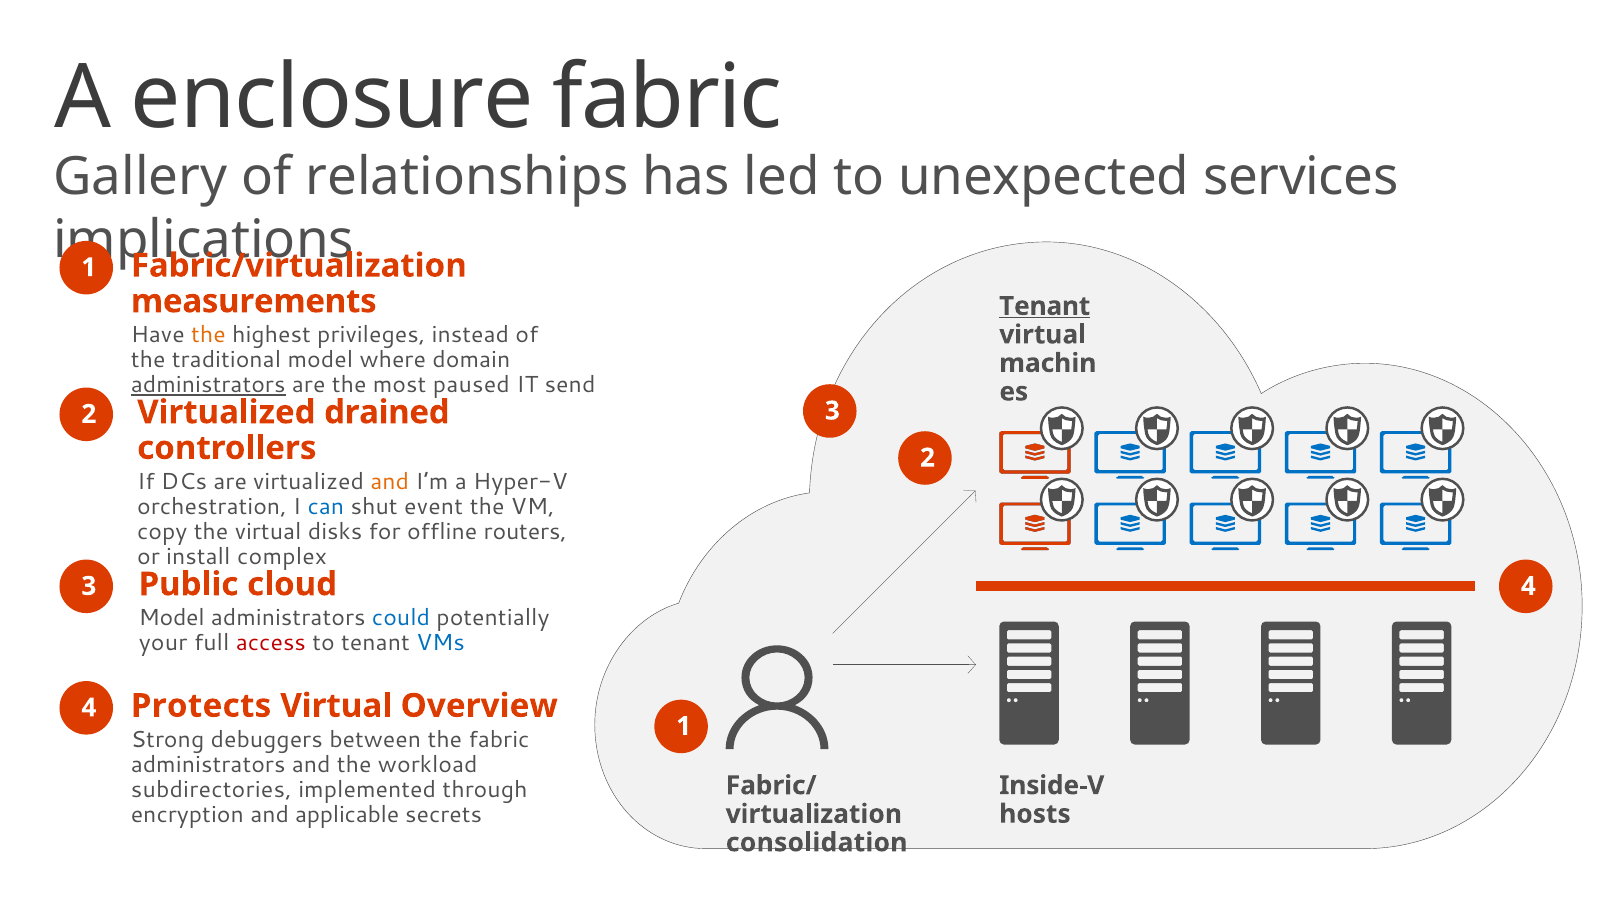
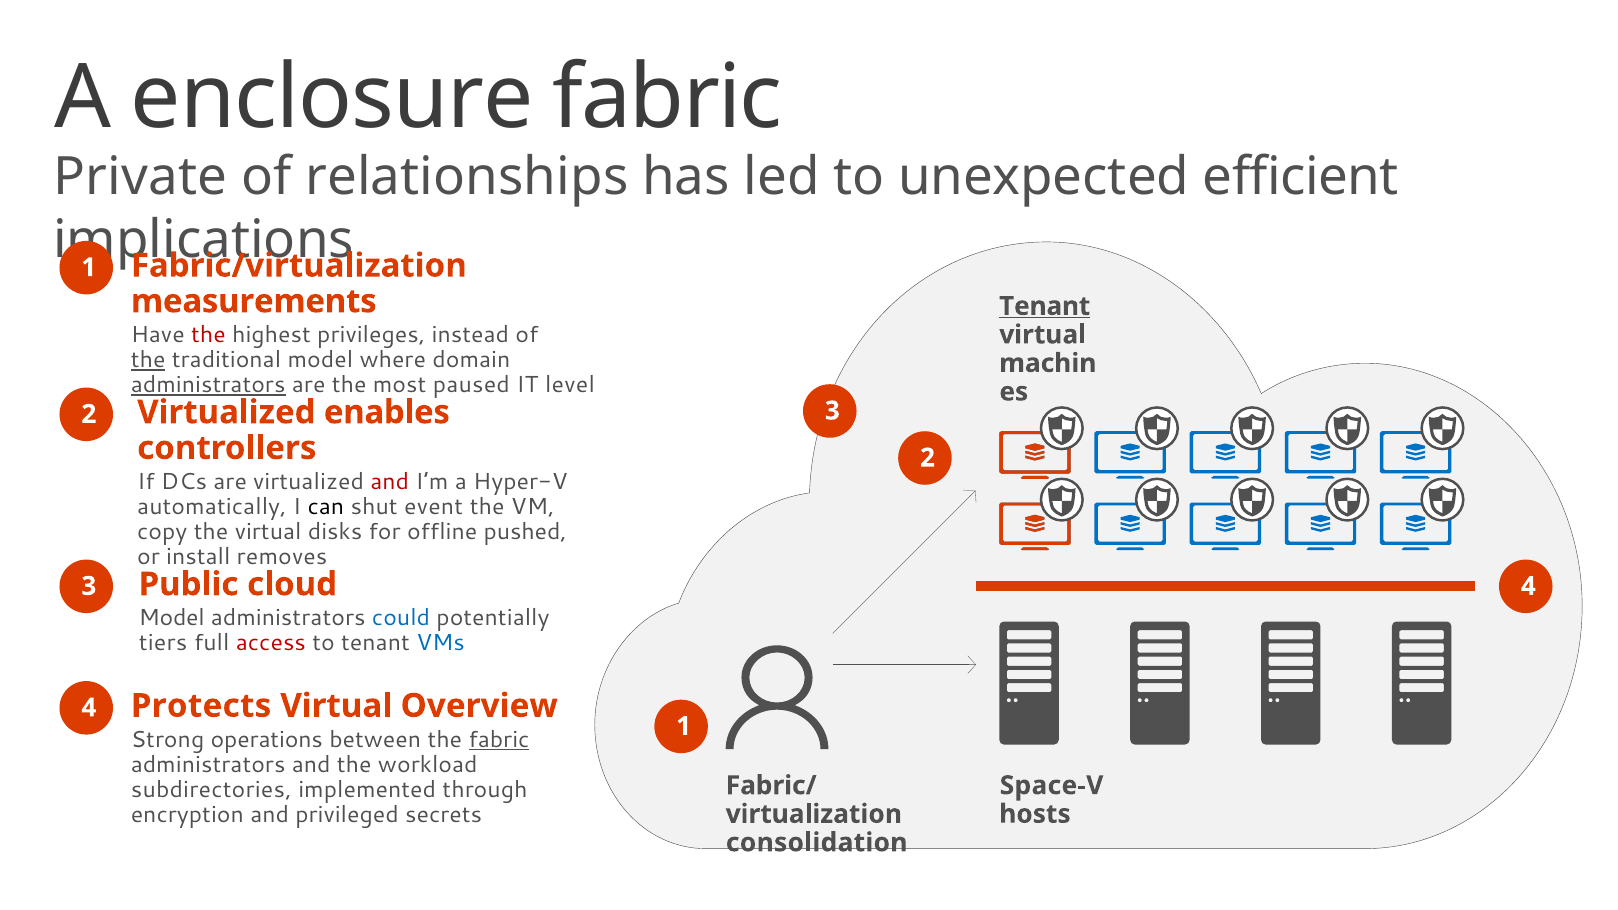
Gallery: Gallery -> Private
services: services -> efficient
the at (208, 335) colour: orange -> red
the at (148, 360) underline: none -> present
send: send -> level
drained: drained -> enables
and at (390, 482) colour: orange -> red
orchestration: orchestration -> automatically
can colour: blue -> black
routers: routers -> pushed
complex: complex -> removes
your: your -> tiers
debuggers: debuggers -> operations
fabric at (499, 740) underline: none -> present
Inside-V: Inside-V -> Space-V
applicable: applicable -> privileged
